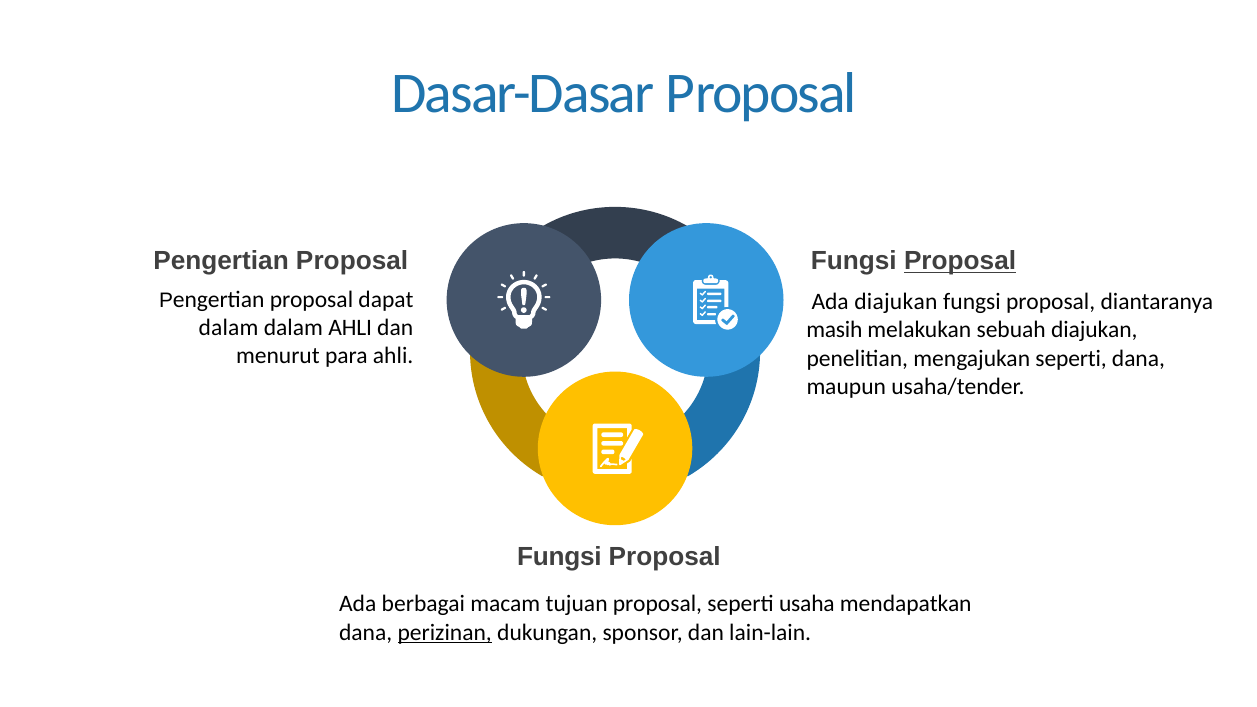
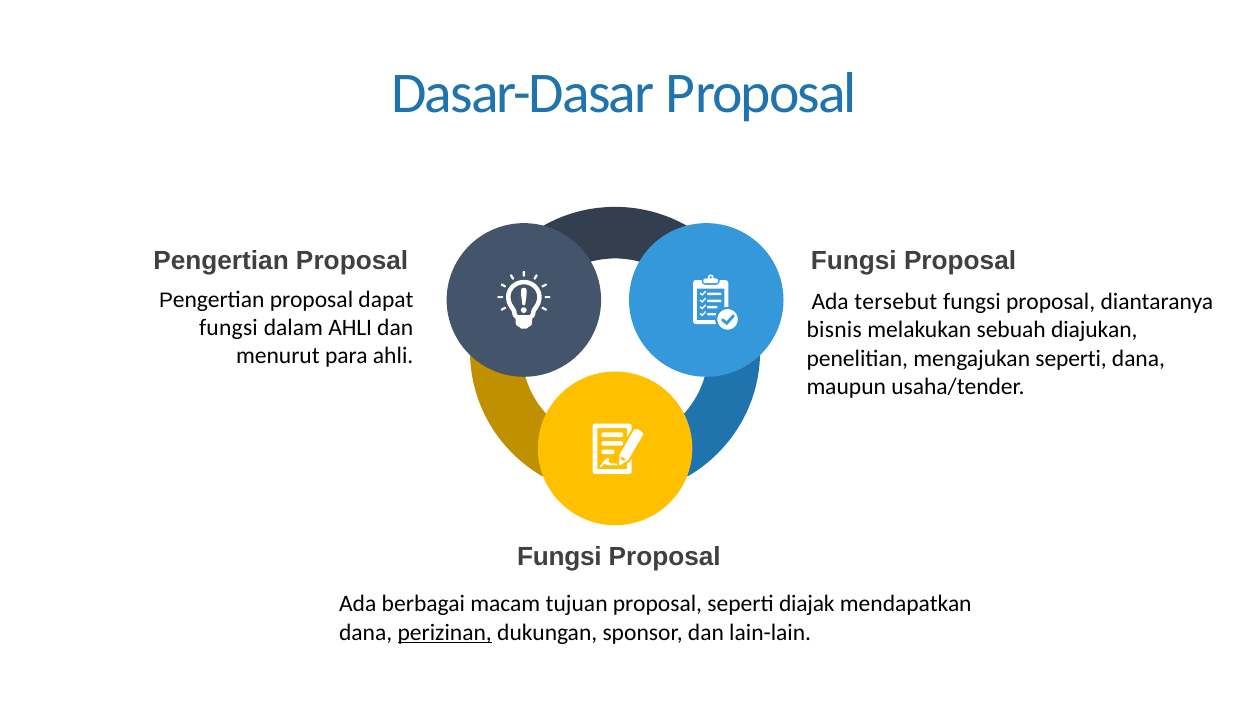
Proposal at (960, 261) underline: present -> none
Ada diajukan: diajukan -> tersebut
dalam at (229, 328): dalam -> fungsi
masih: masih -> bisnis
usaha: usaha -> diajak
